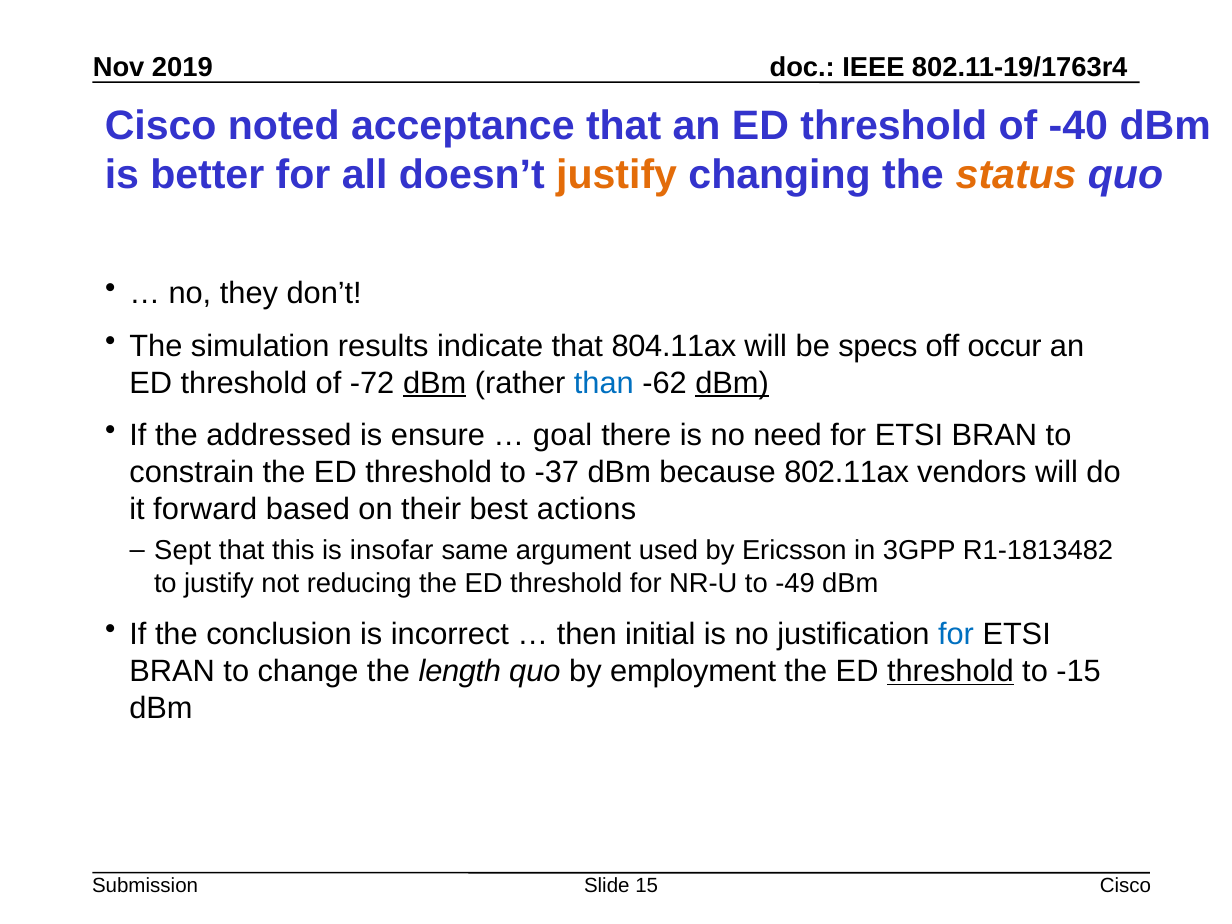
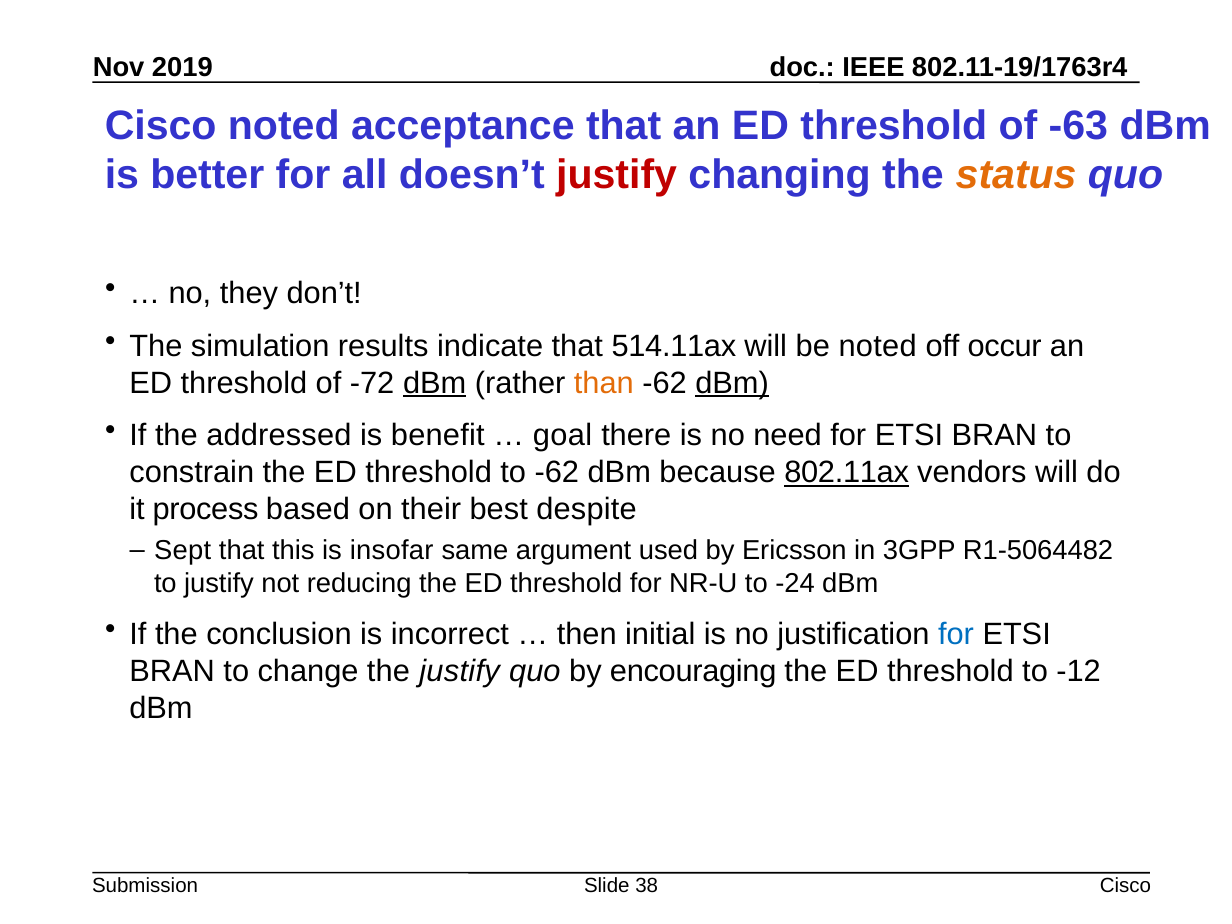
-40: -40 -> -63
justify at (617, 175) colour: orange -> red
804.11ax: 804.11ax -> 514.11ax
be specs: specs -> noted
than colour: blue -> orange
ensure: ensure -> benefit
to -37: -37 -> -62
802.11ax underline: none -> present
forward: forward -> process
actions: actions -> despite
R1-1813482: R1-1813482 -> R1-5064482
-49: -49 -> -24
the length: length -> justify
employment: employment -> encouraging
threshold at (950, 671) underline: present -> none
-15: -15 -> -12
15: 15 -> 38
